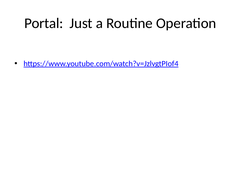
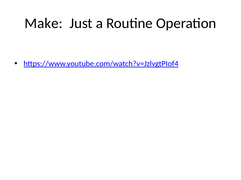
Portal: Portal -> Make
